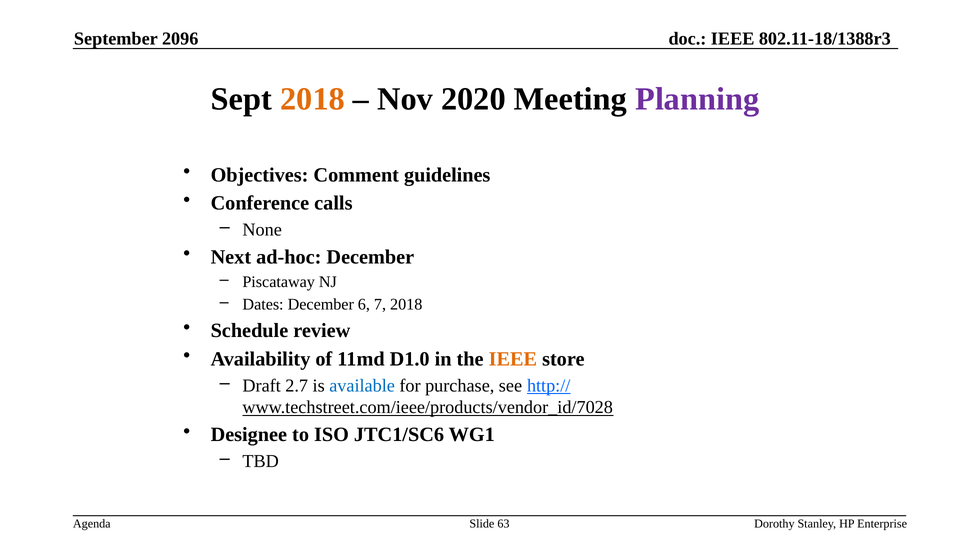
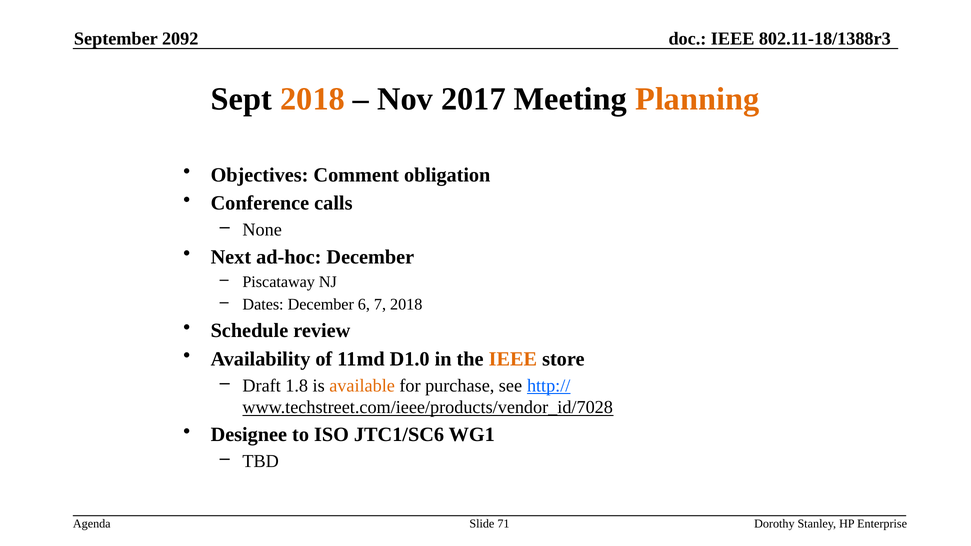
2096: 2096 -> 2092
2020: 2020 -> 2017
Planning colour: purple -> orange
guidelines: guidelines -> obligation
2.7: 2.7 -> 1.8
available colour: blue -> orange
63: 63 -> 71
